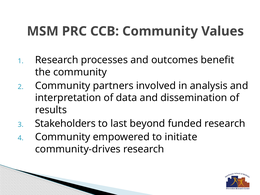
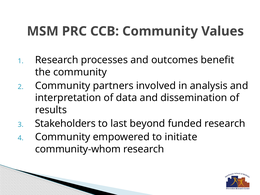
community-drives: community-drives -> community-whom
